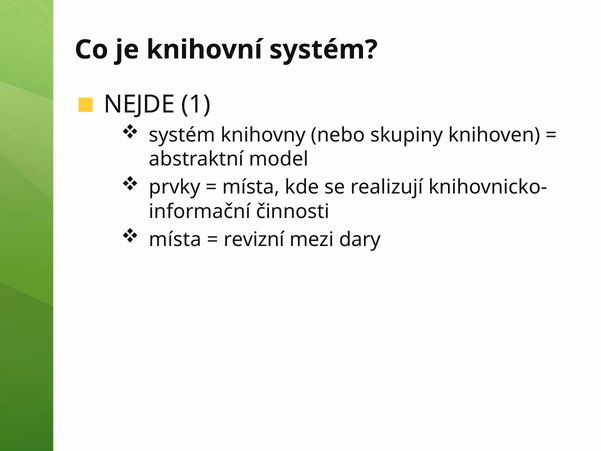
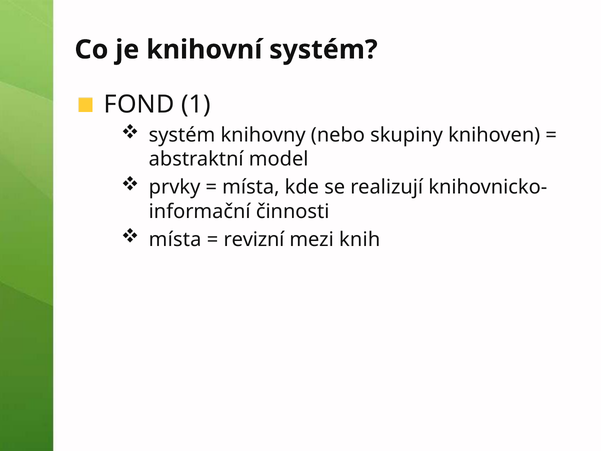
NEJDE: NEJDE -> FOND
dary: dary -> knih
